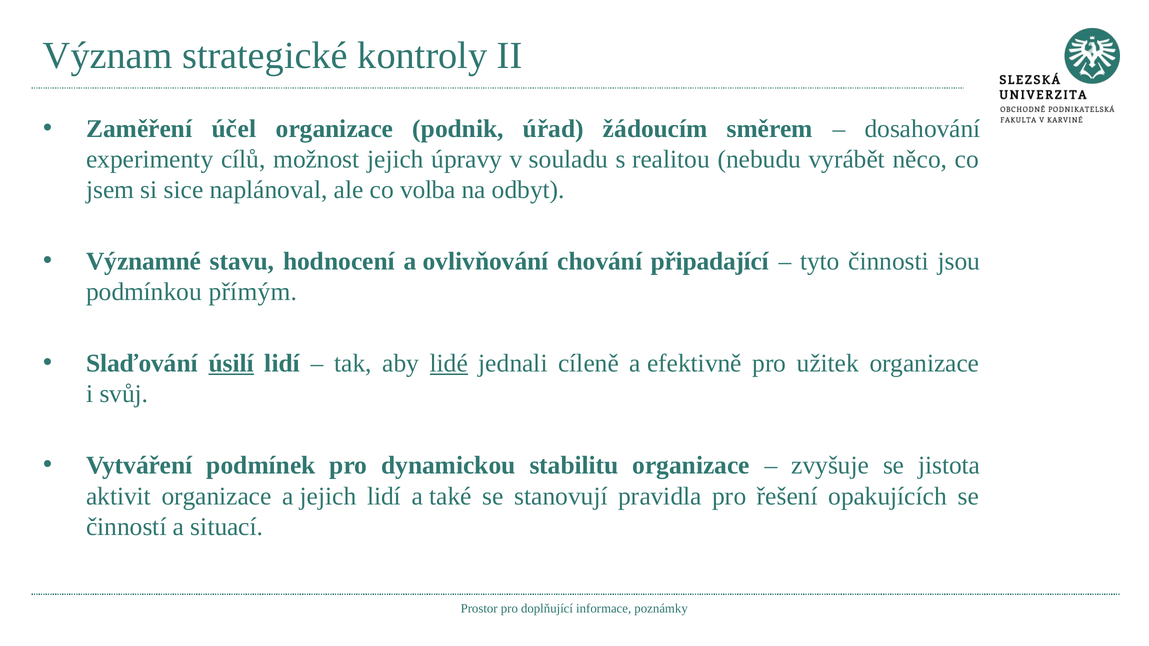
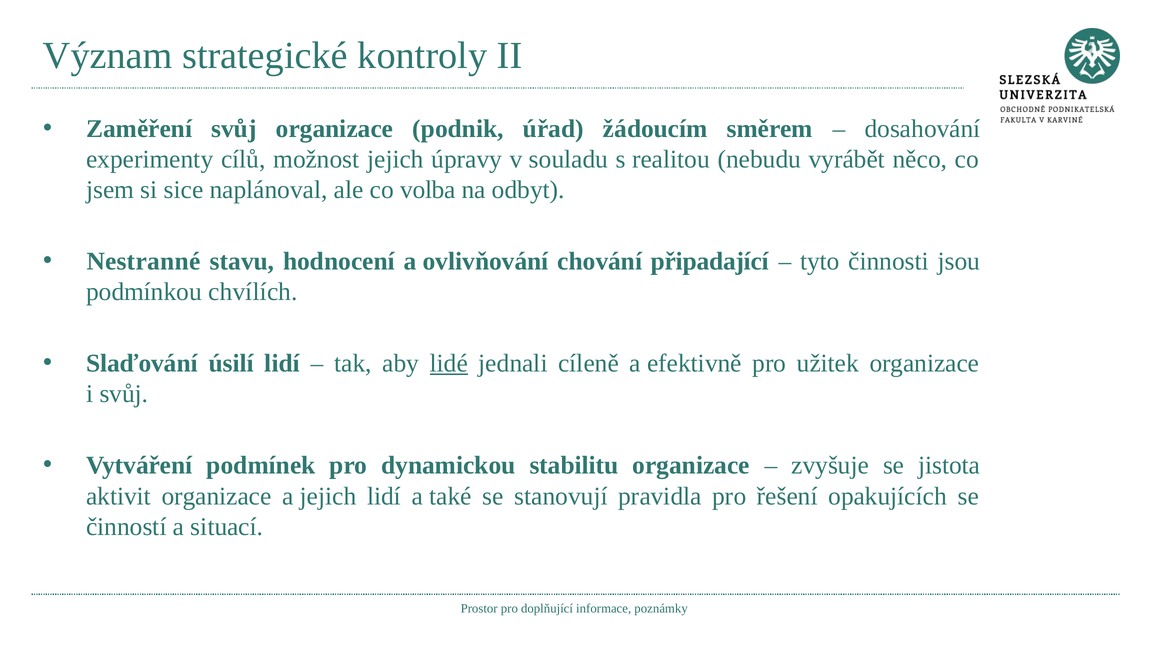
Zaměření účel: účel -> svůj
Významné: Významné -> Nestranné
přímým: přímým -> chvílích
úsilí underline: present -> none
